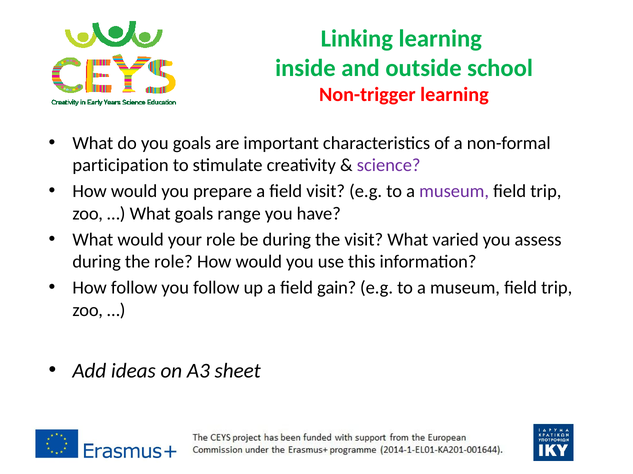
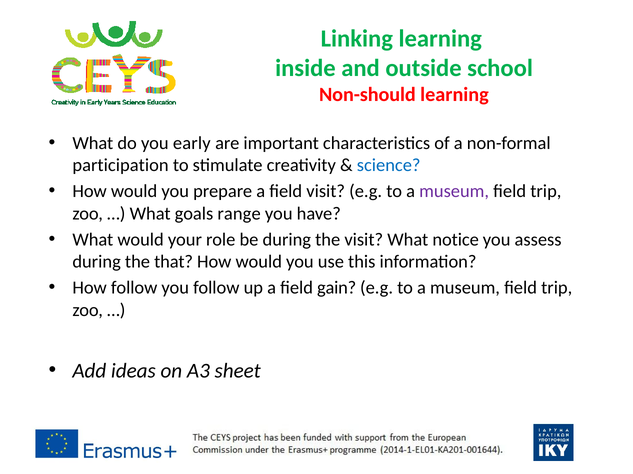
Non-trigger: Non-trigger -> Non-should
you goals: goals -> early
science colour: purple -> blue
varied: varied -> notice
the role: role -> that
